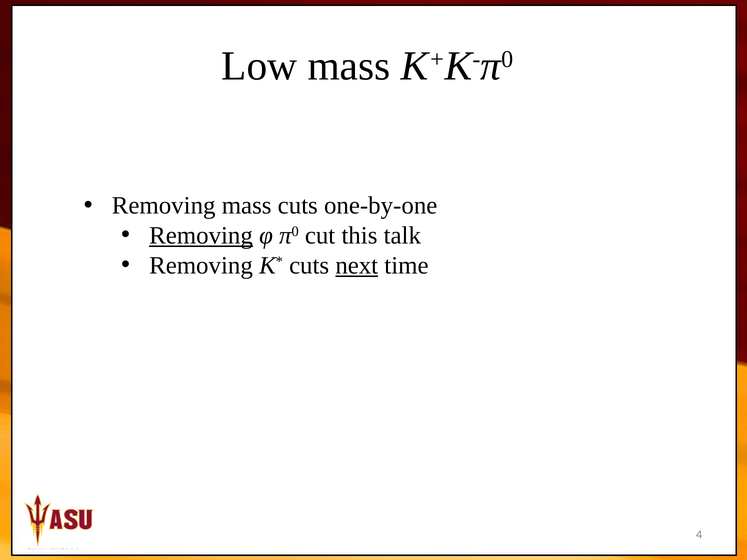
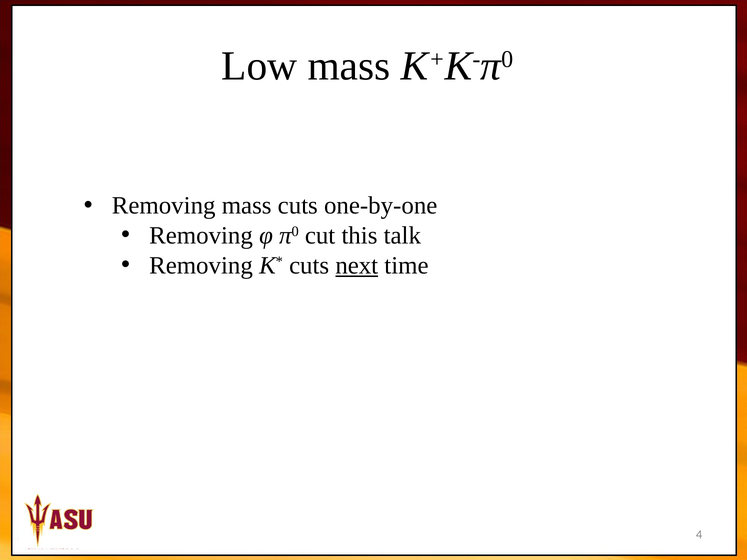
Removing at (201, 236) underline: present -> none
